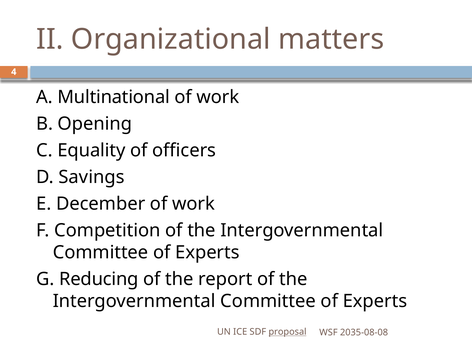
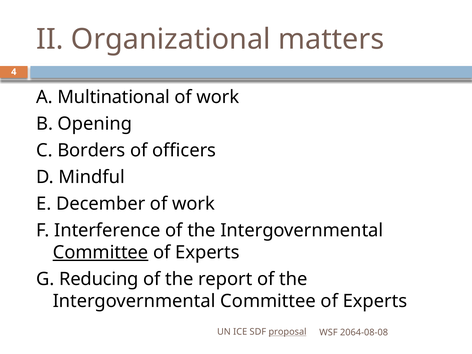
Equality: Equality -> Borders
Savings: Savings -> Mindful
Competition: Competition -> Interference
Committee at (101, 252) underline: none -> present
2035-08-08: 2035-08-08 -> 2064-08-08
